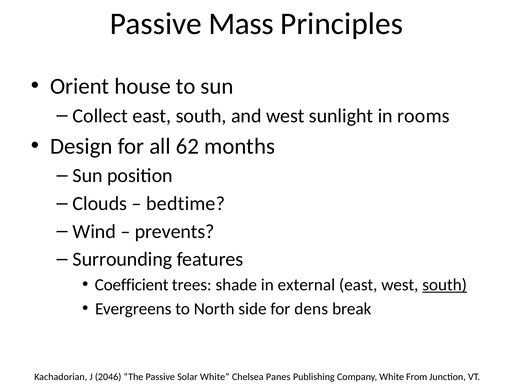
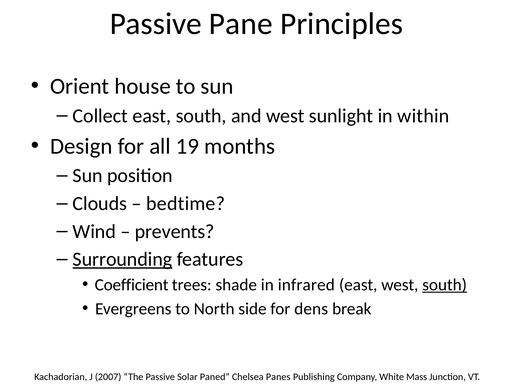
Mass: Mass -> Pane
rooms: rooms -> within
62: 62 -> 19
Surrounding underline: none -> present
external: external -> infrared
2046: 2046 -> 2007
Solar White: White -> Paned
From: From -> Mass
